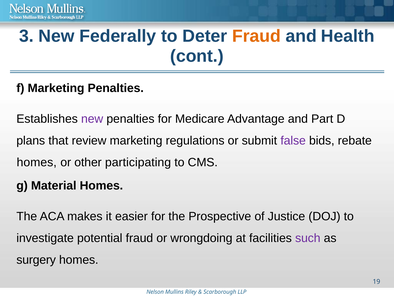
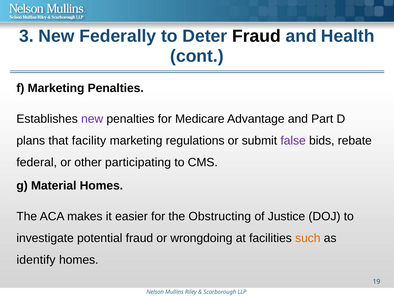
Fraud at (256, 36) colour: orange -> black
review: review -> facility
homes at (37, 162): homes -> federal
Prospective: Prospective -> Obstructing
such colour: purple -> orange
surgery: surgery -> identify
